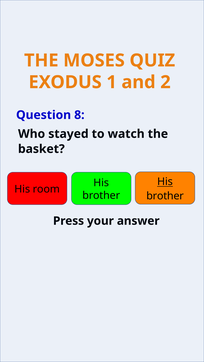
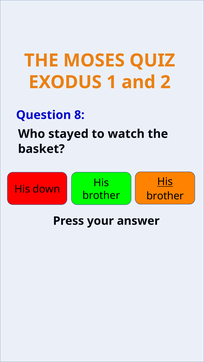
room: room -> down
